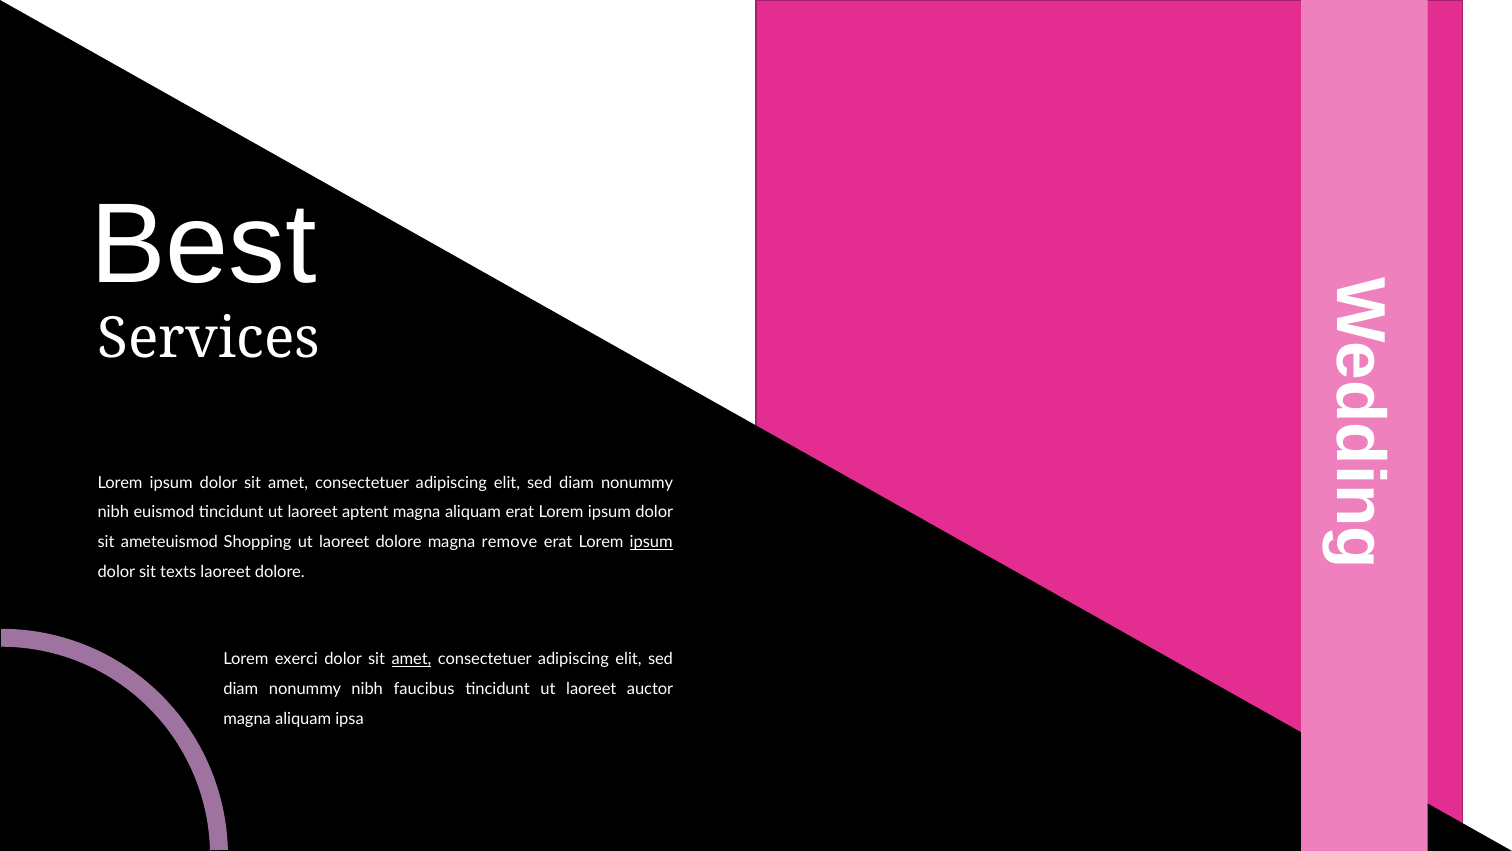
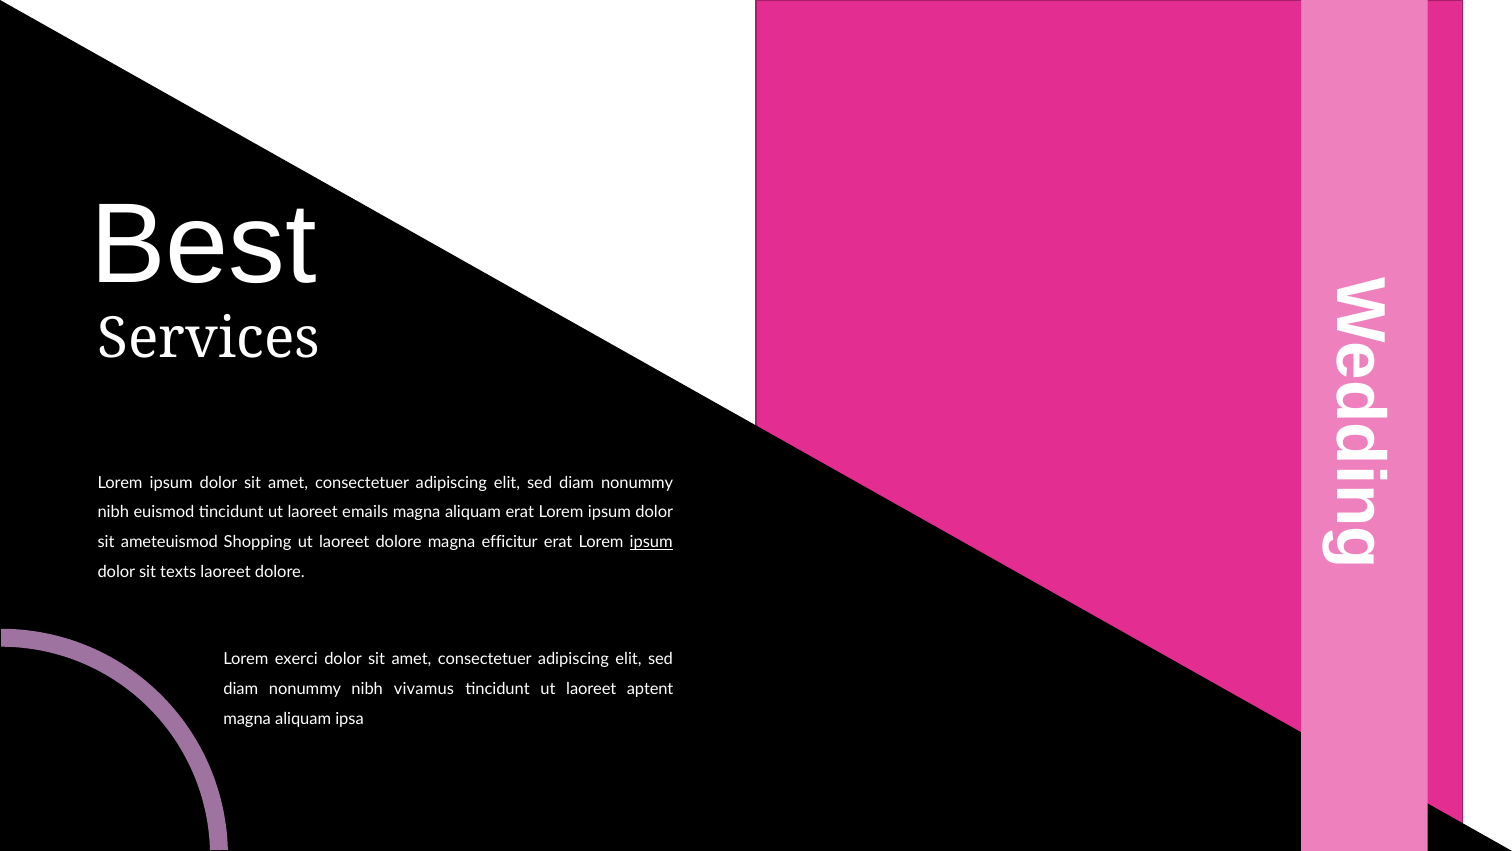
aptent: aptent -> emails
remove: remove -> efficitur
amet at (411, 659) underline: present -> none
faucibus: faucibus -> vivamus
auctor: auctor -> aptent
